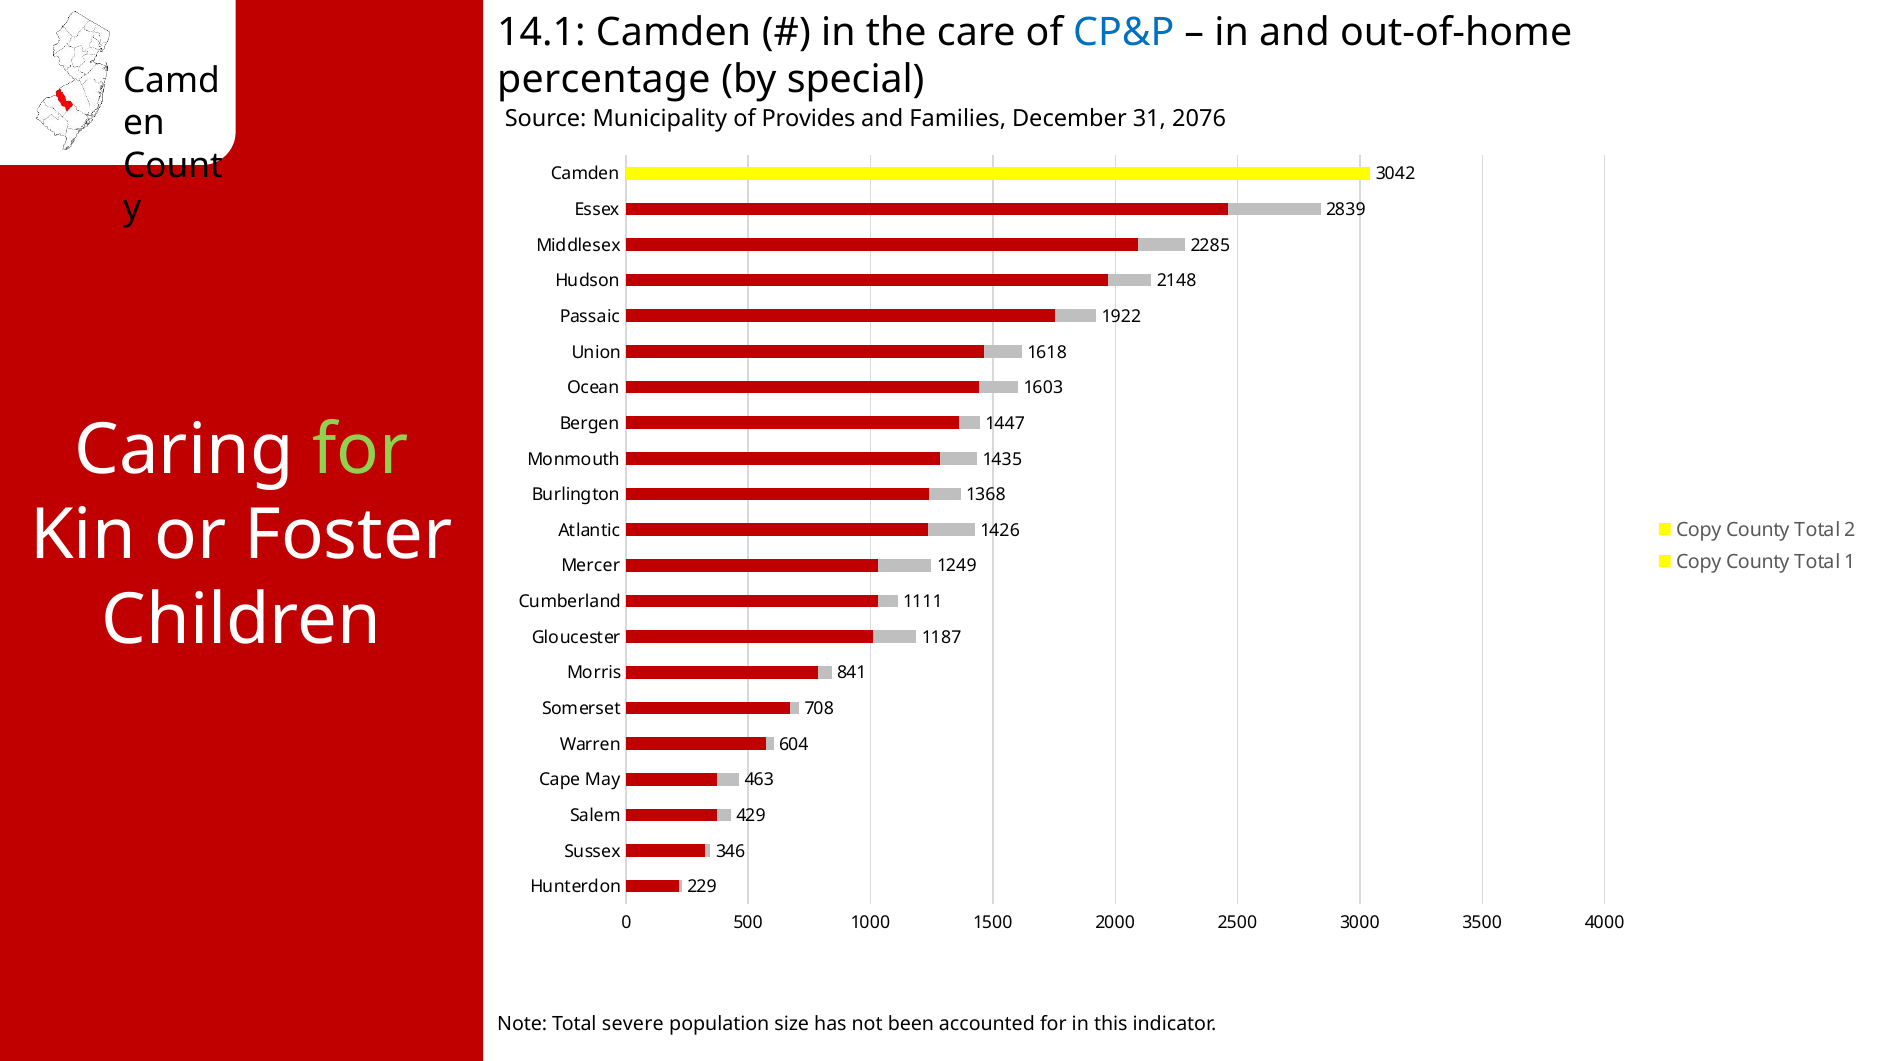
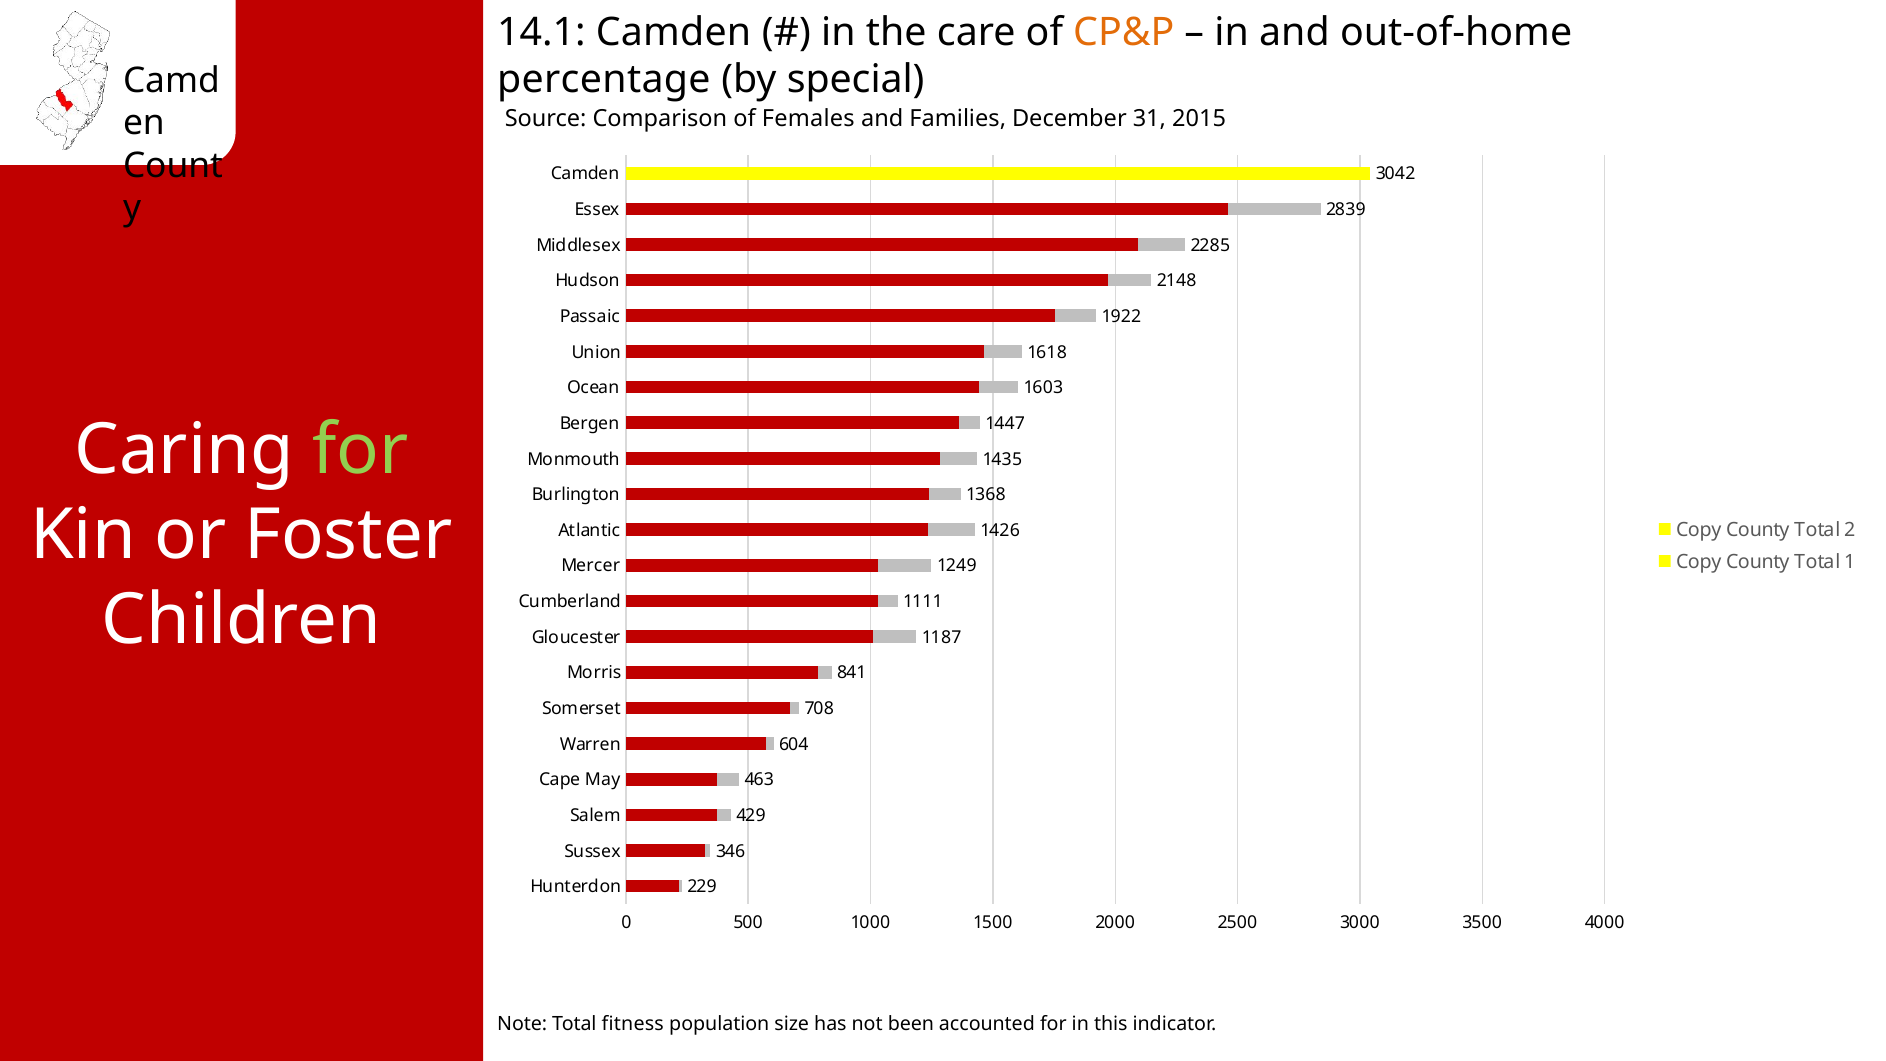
CP&P colour: blue -> orange
Municipality: Municipality -> Comparison
Provides: Provides -> Females
2076: 2076 -> 2015
severe: severe -> fitness
